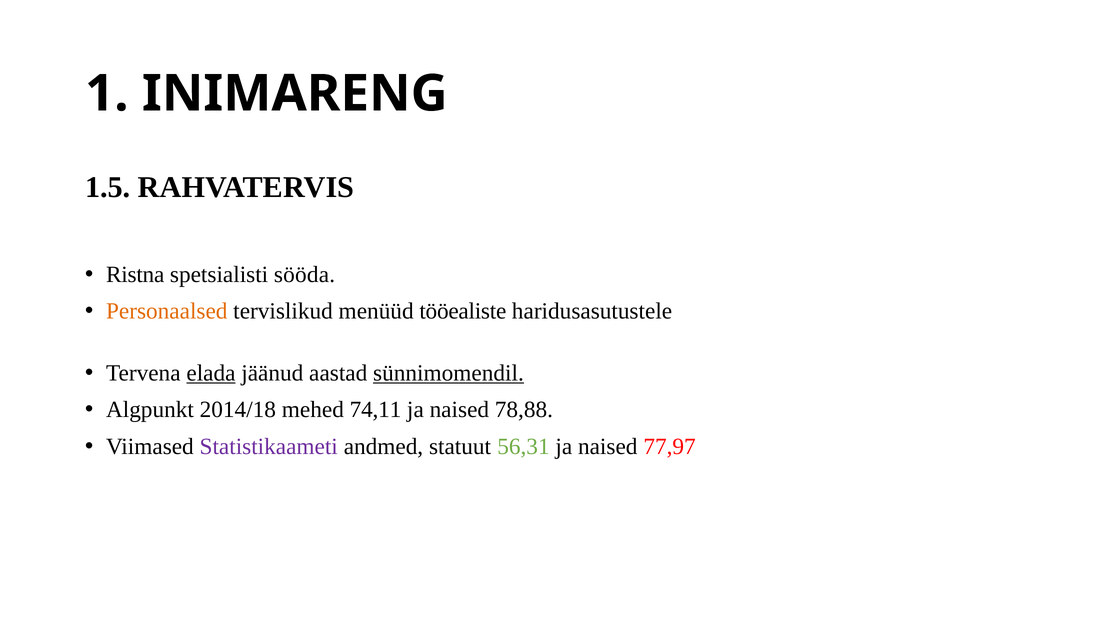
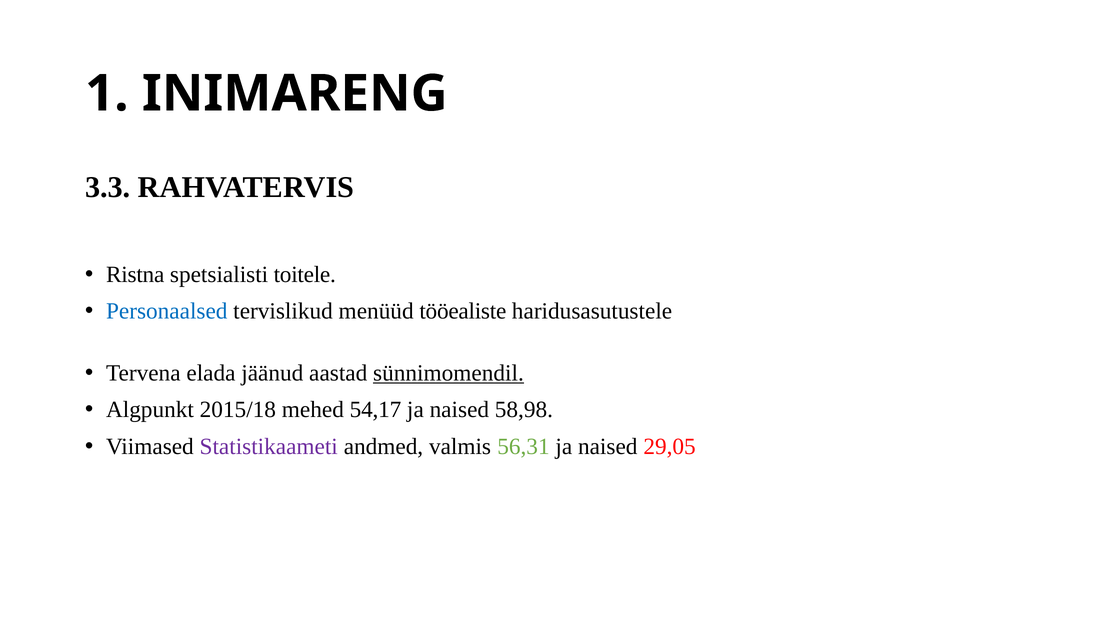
1.5: 1.5 -> 3.3
sööda: sööda -> toitele
Personaalsed colour: orange -> blue
elada underline: present -> none
2014/18: 2014/18 -> 2015/18
74,11: 74,11 -> 54,17
78,88: 78,88 -> 58,98
statuut: statuut -> valmis
77,97: 77,97 -> 29,05
